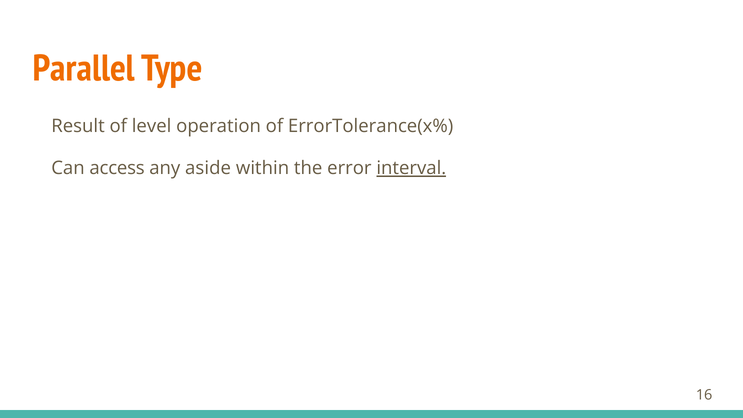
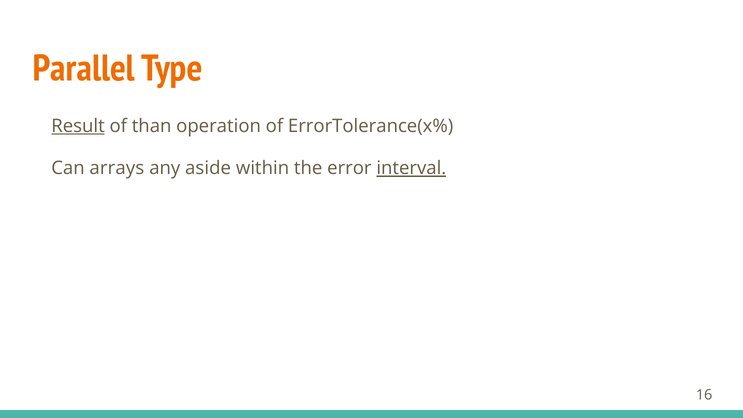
Result underline: none -> present
level: level -> than
access: access -> arrays
